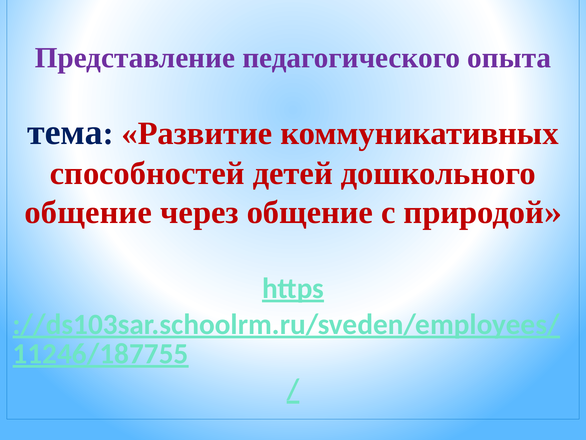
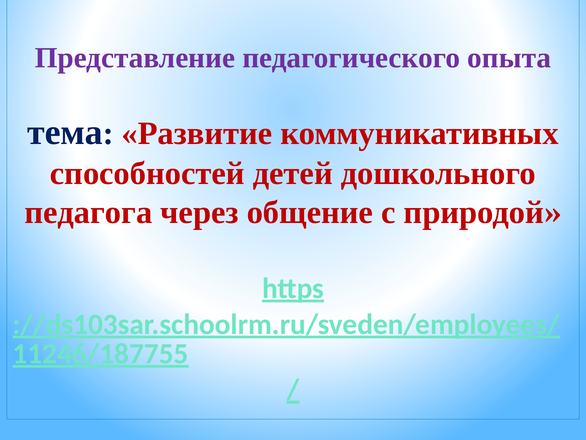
общение at (88, 212): общение -> педагога
